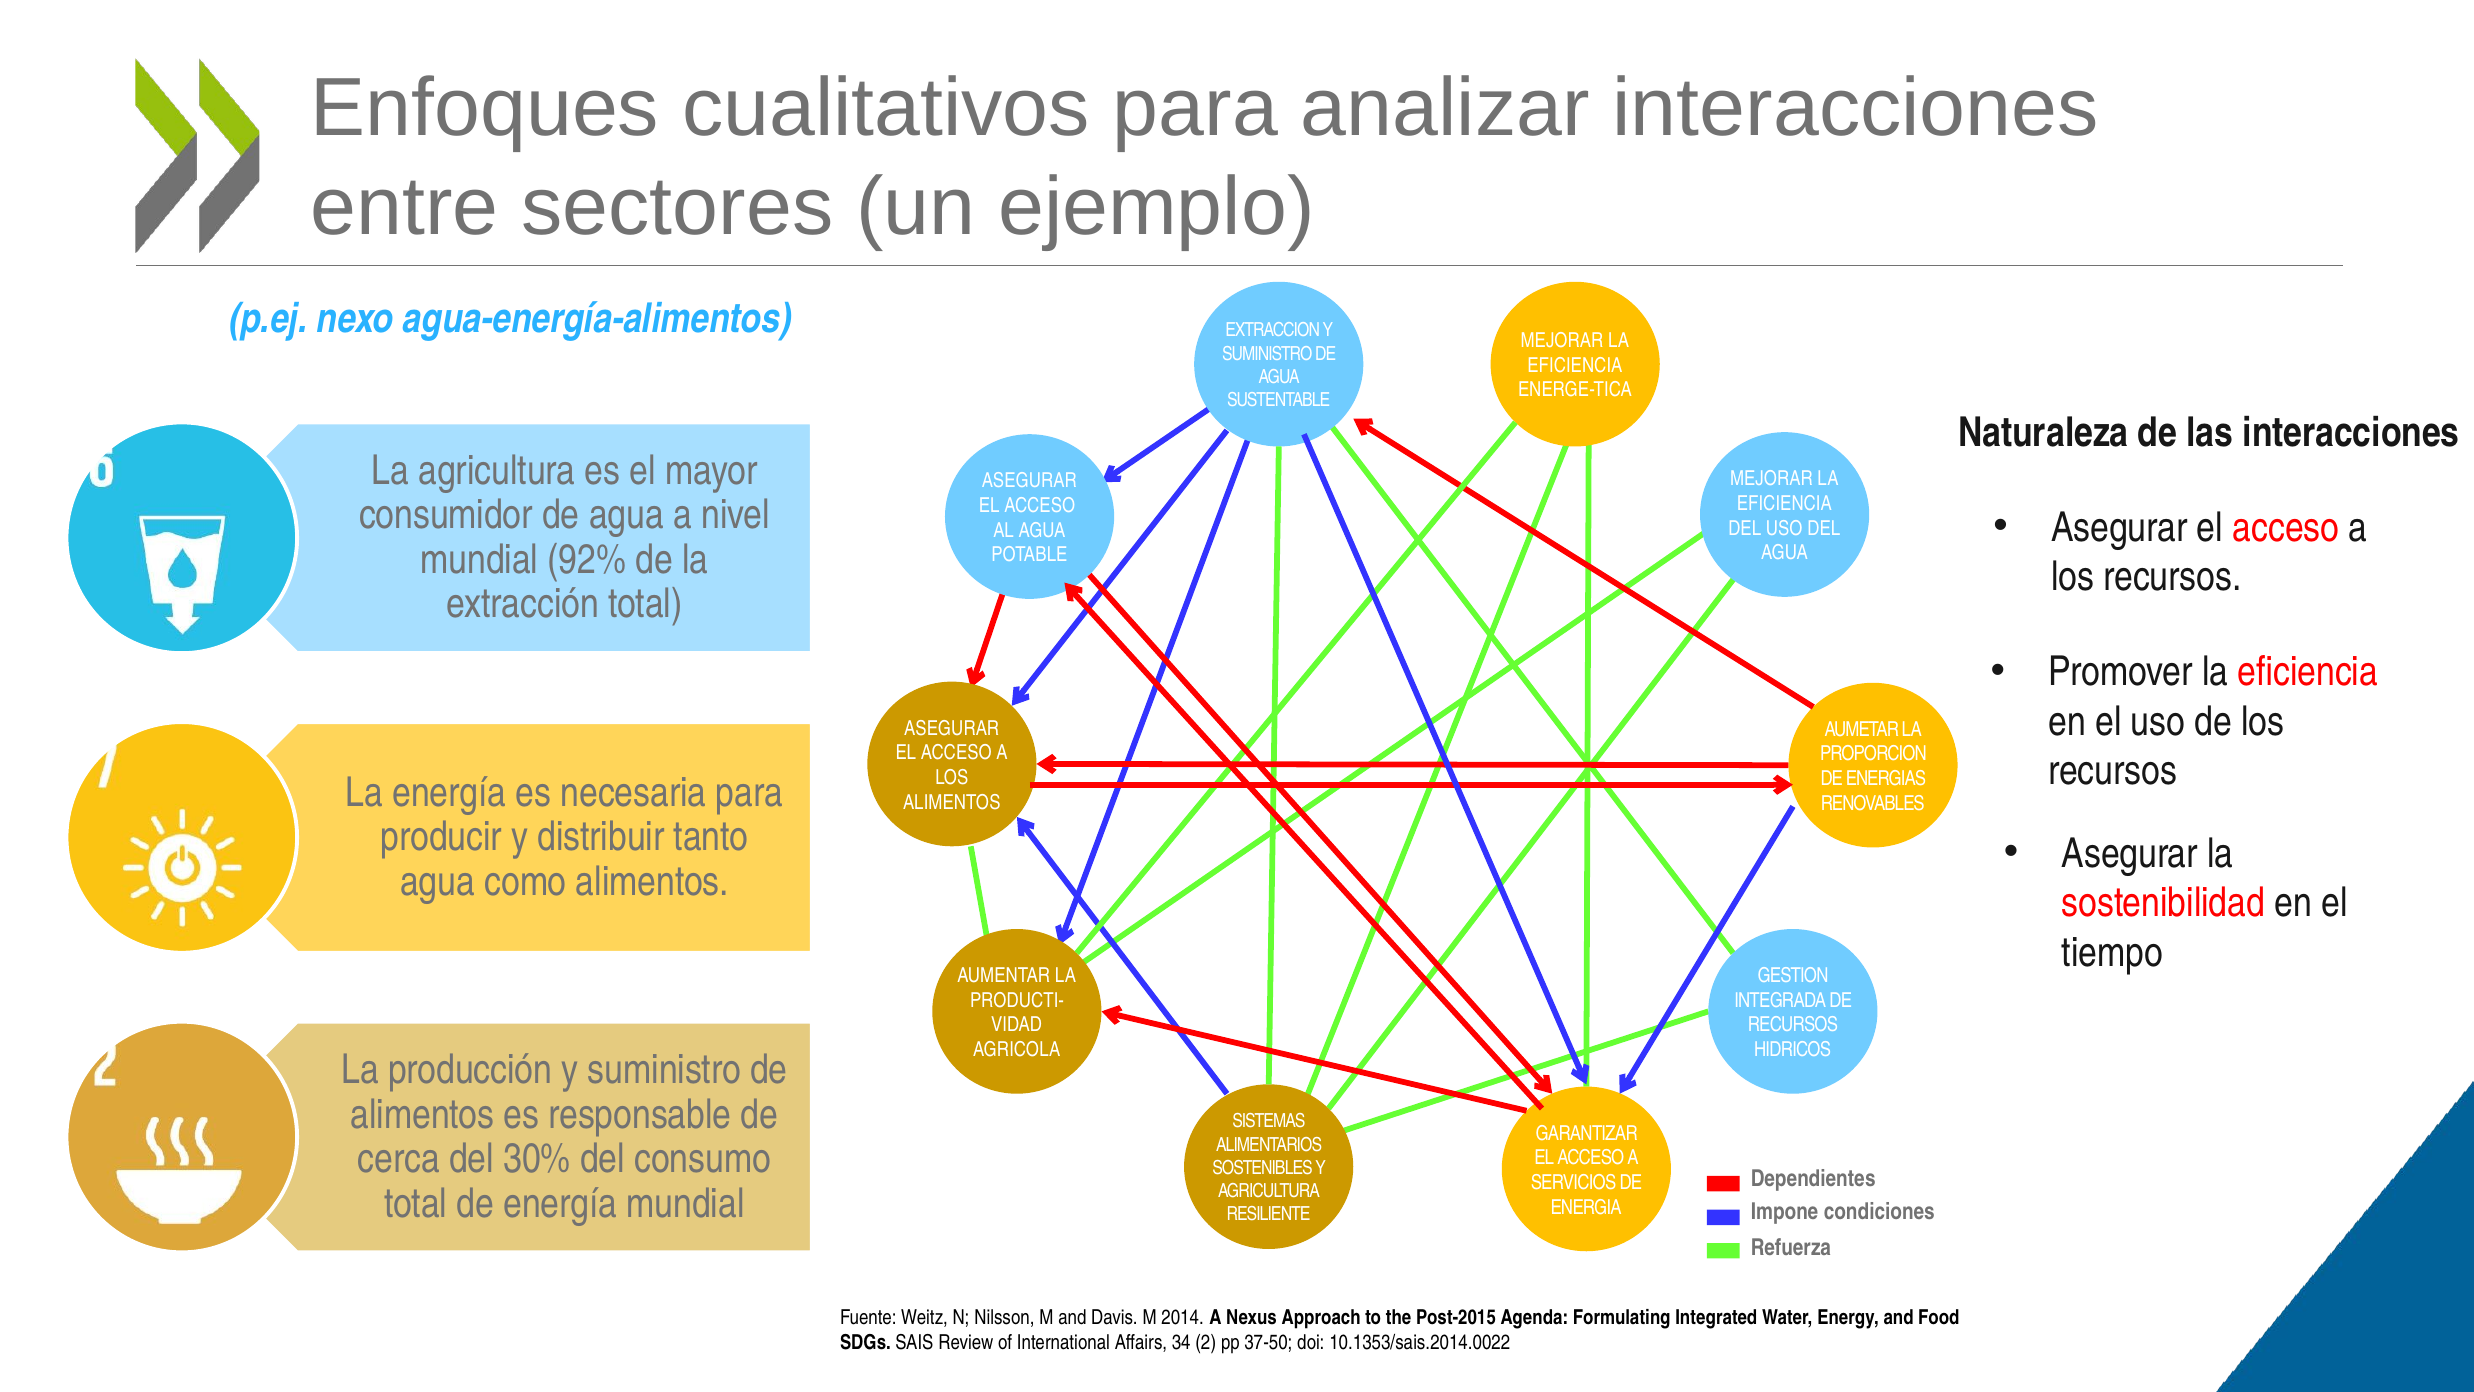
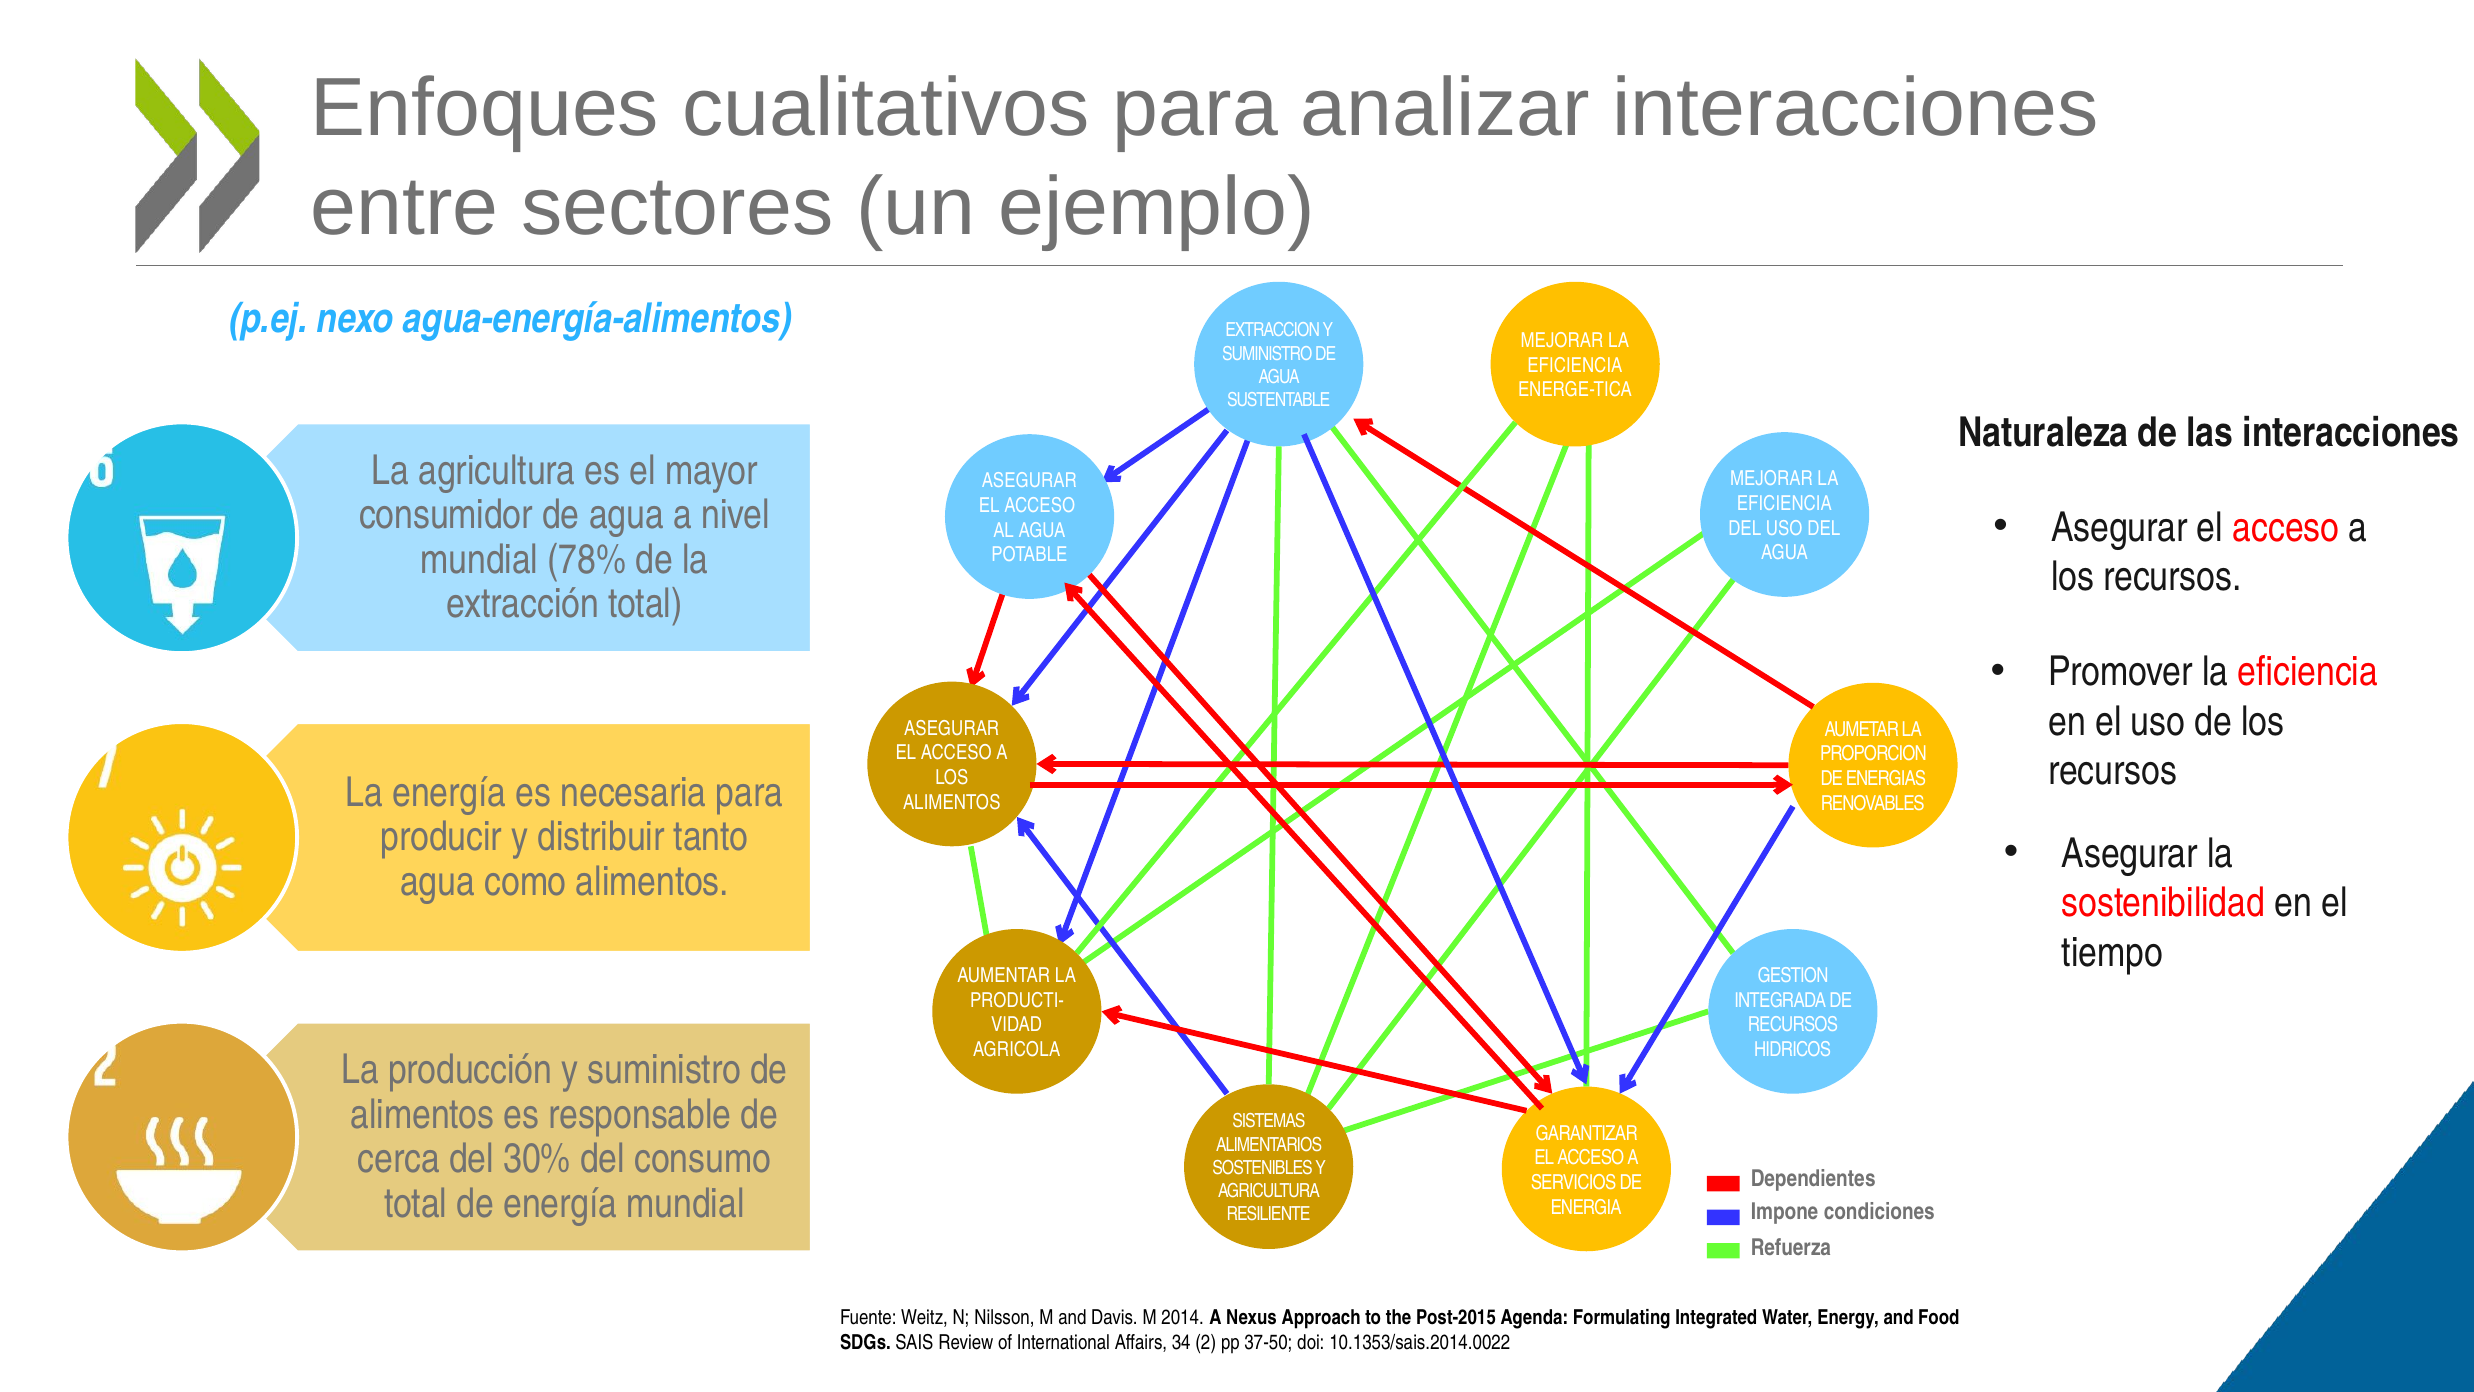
92%: 92% -> 78%
